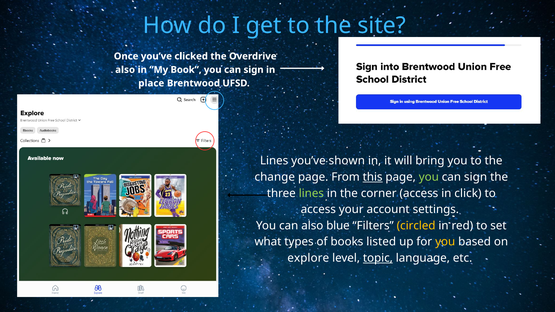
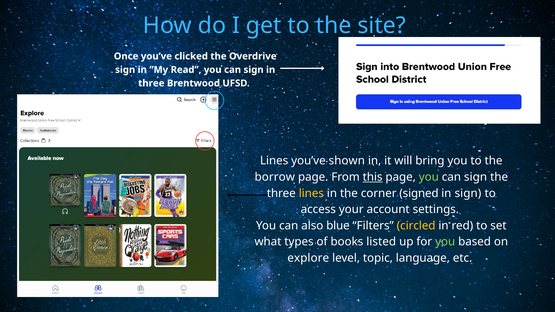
also at (125, 70): also -> sign
Book: Book -> Read
place at (151, 83): place -> three
change: change -> borrow
lines at (311, 193) colour: light green -> yellow
corner access: access -> signed
in click: click -> sign
you at (445, 242) colour: yellow -> light green
topic underline: present -> none
